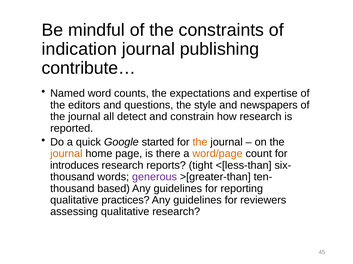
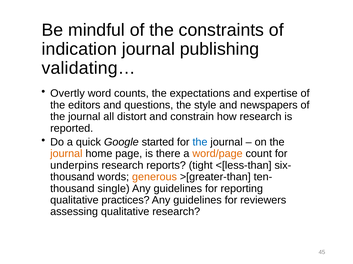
contribute…: contribute… -> validating…
Named: Named -> Overtly
detect: detect -> distort
the at (200, 142) colour: orange -> blue
introduces: introduces -> underpins
generous colour: purple -> orange
based: based -> single
